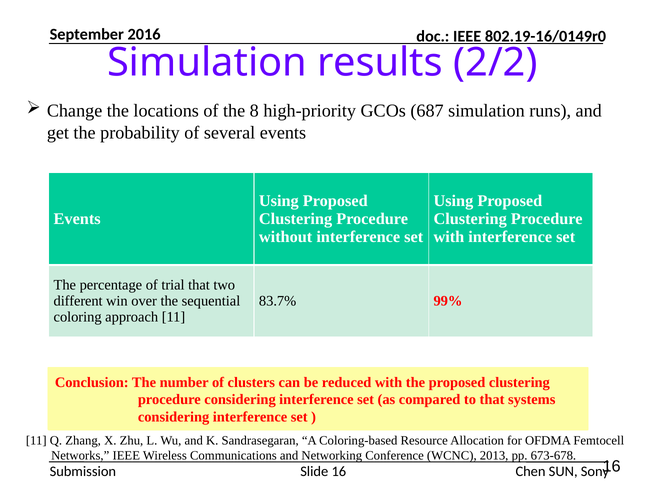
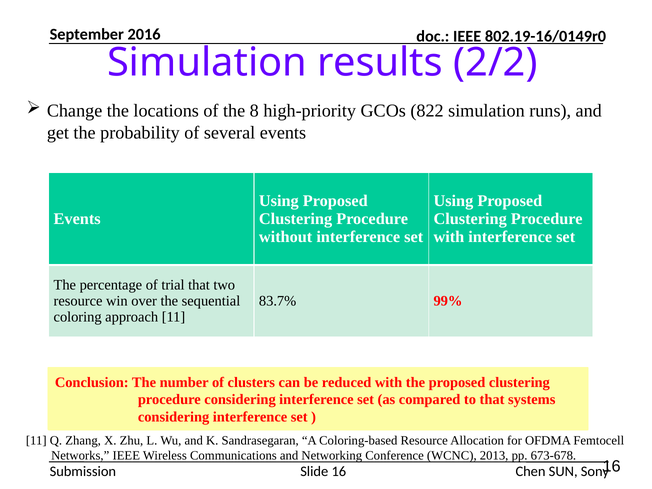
687: 687 -> 822
different at (78, 301): different -> resource
